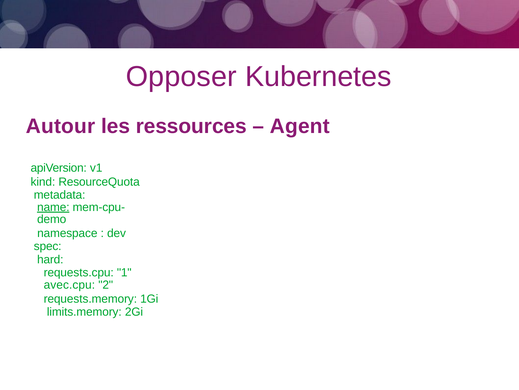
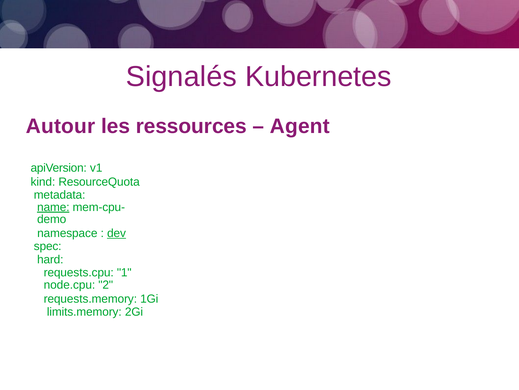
Opposer: Opposer -> Signalés
dev underline: none -> present
avec.cpu: avec.cpu -> node.cpu
